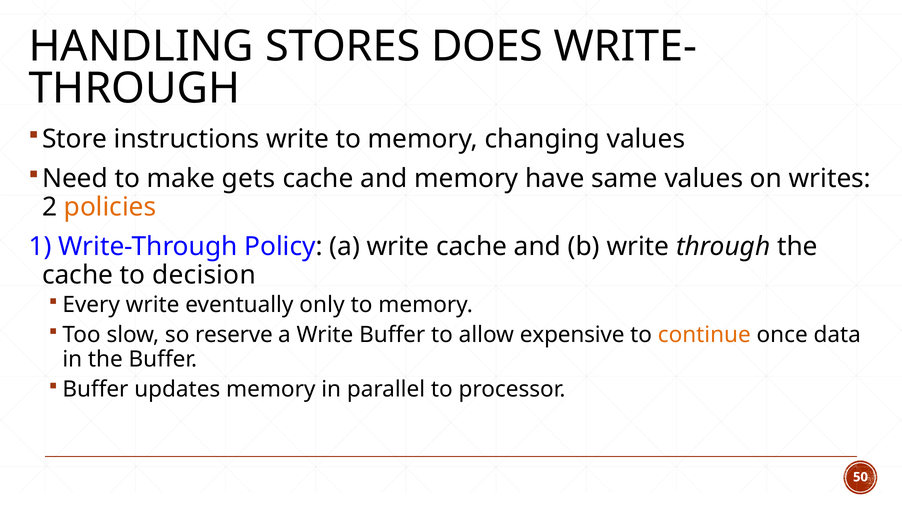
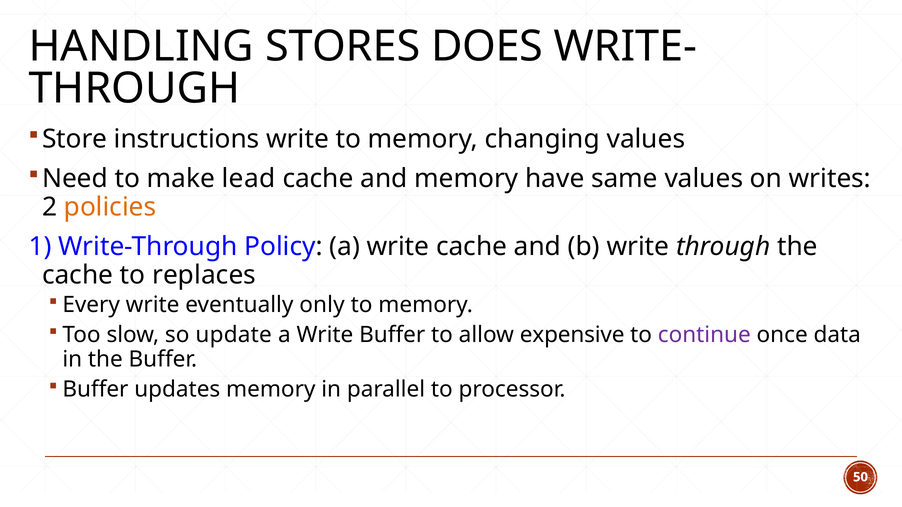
gets: gets -> lead
decision: decision -> replaces
reserve: reserve -> update
continue colour: orange -> purple
